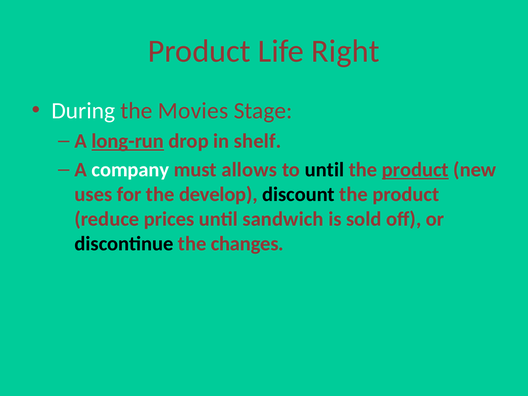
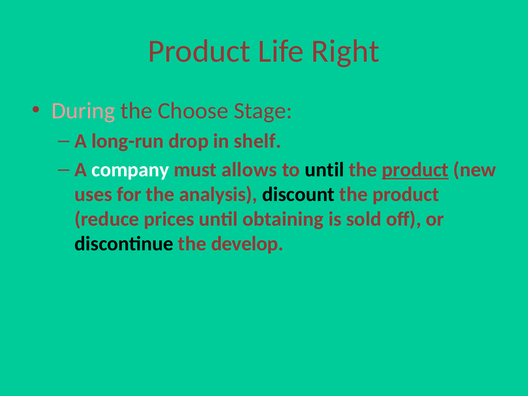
During colour: white -> pink
Movies: Movies -> Choose
long-run underline: present -> none
develop: develop -> analysis
sandwich: sandwich -> obtaining
changes: changes -> develop
